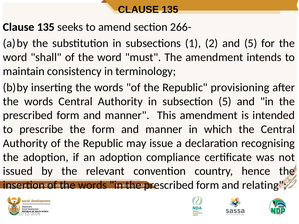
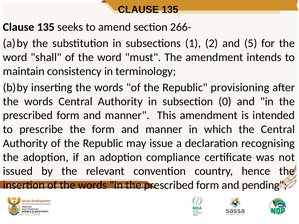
subsection 5: 5 -> 0
relating: relating -> pending
